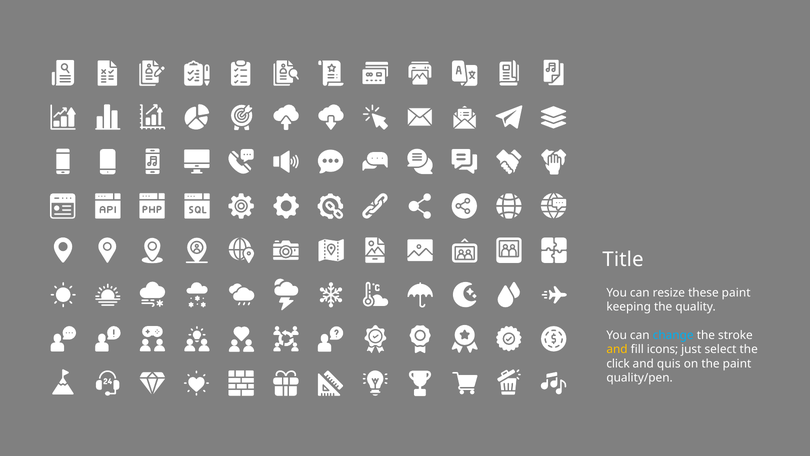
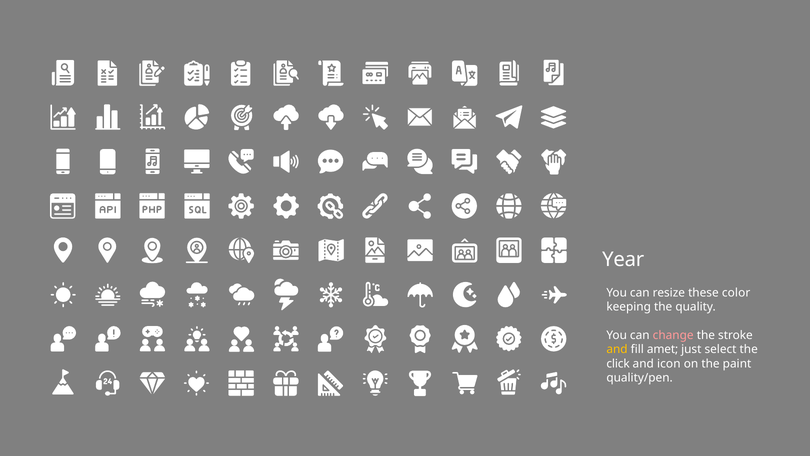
Title: Title -> Year
these paint: paint -> color
change colour: light blue -> pink
icons: icons -> amet
quis: quis -> icon
